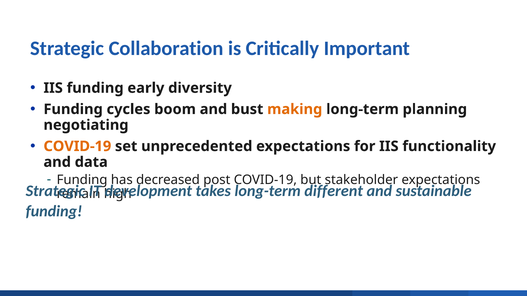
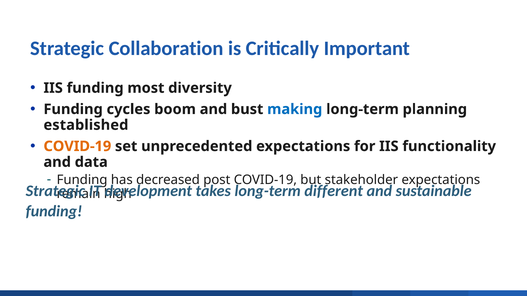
early: early -> most
making colour: orange -> blue
negotiating: negotiating -> established
